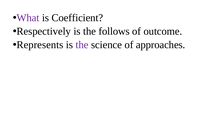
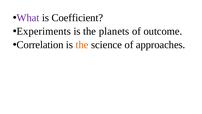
Respectively: Respectively -> Experiments
follows: follows -> planets
Represents: Represents -> Correlation
the at (82, 45) colour: purple -> orange
